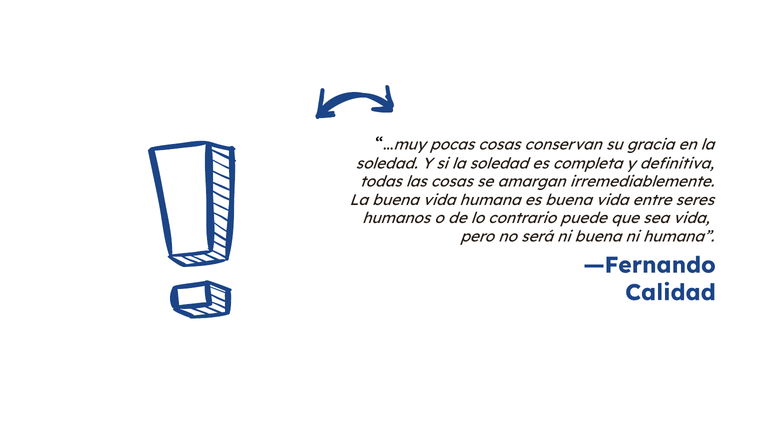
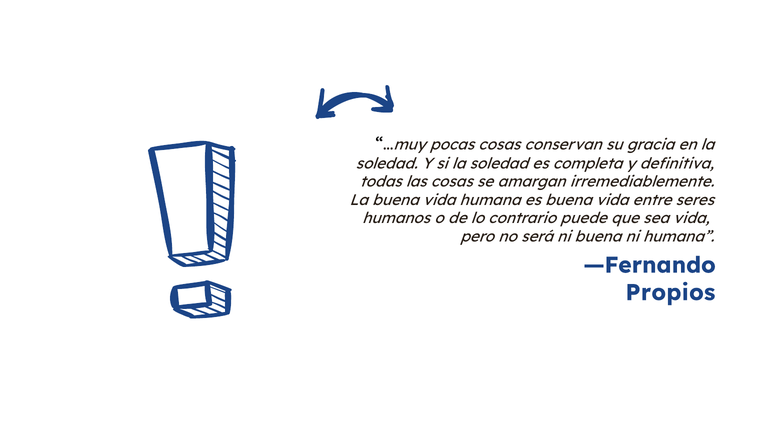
Calidad: Calidad -> Propios
